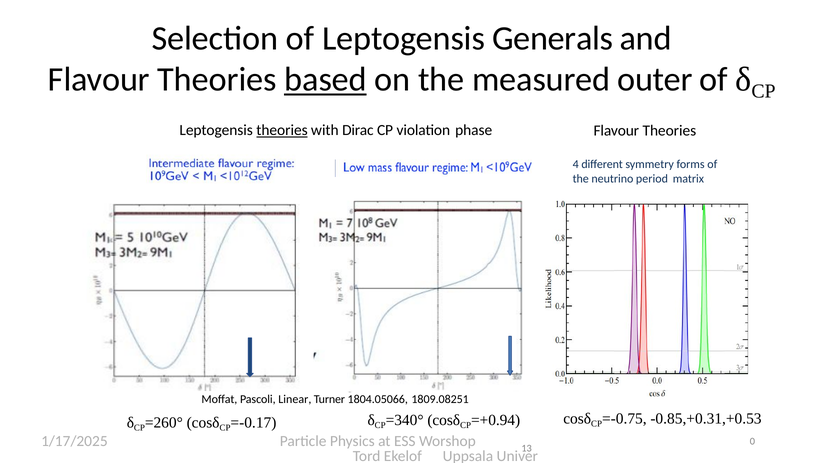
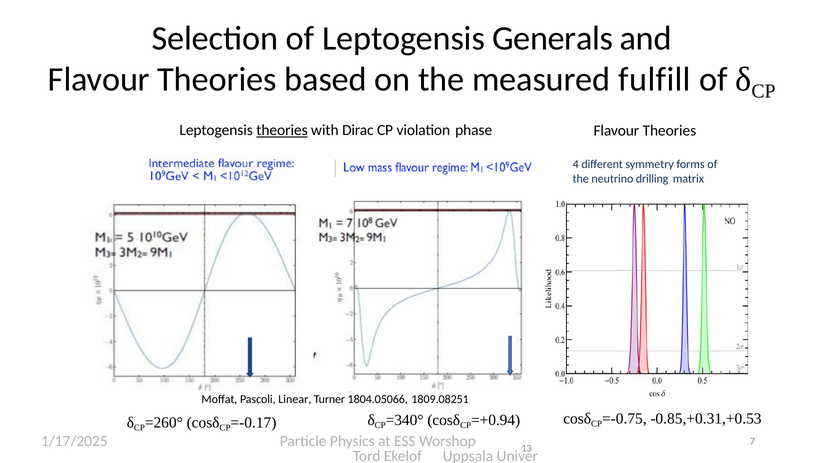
based underline: present -> none
outer: outer -> fulfill
period: period -> drilling
0: 0 -> 7
